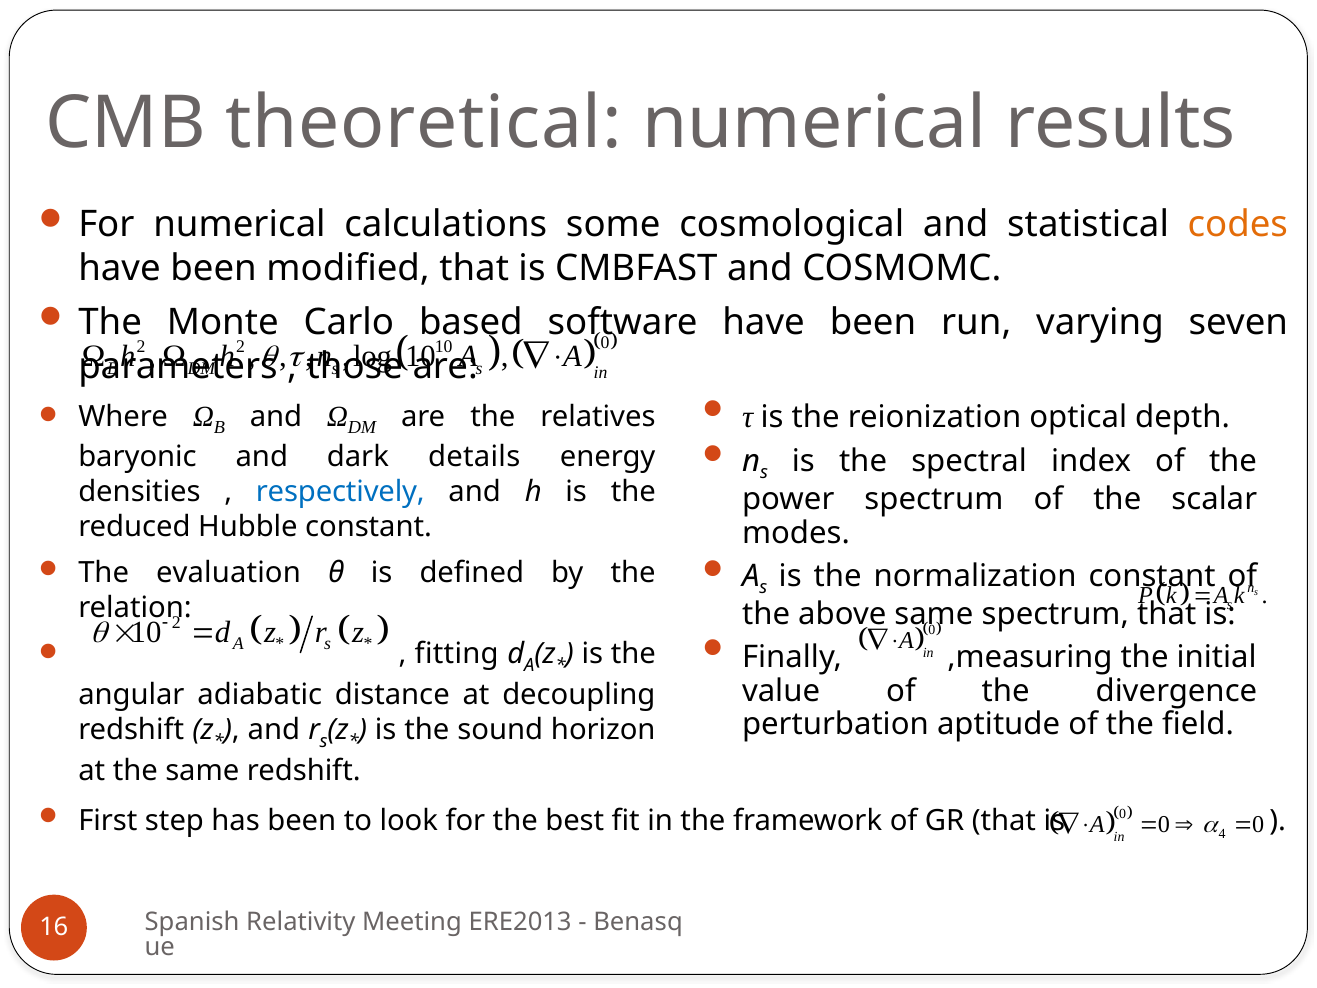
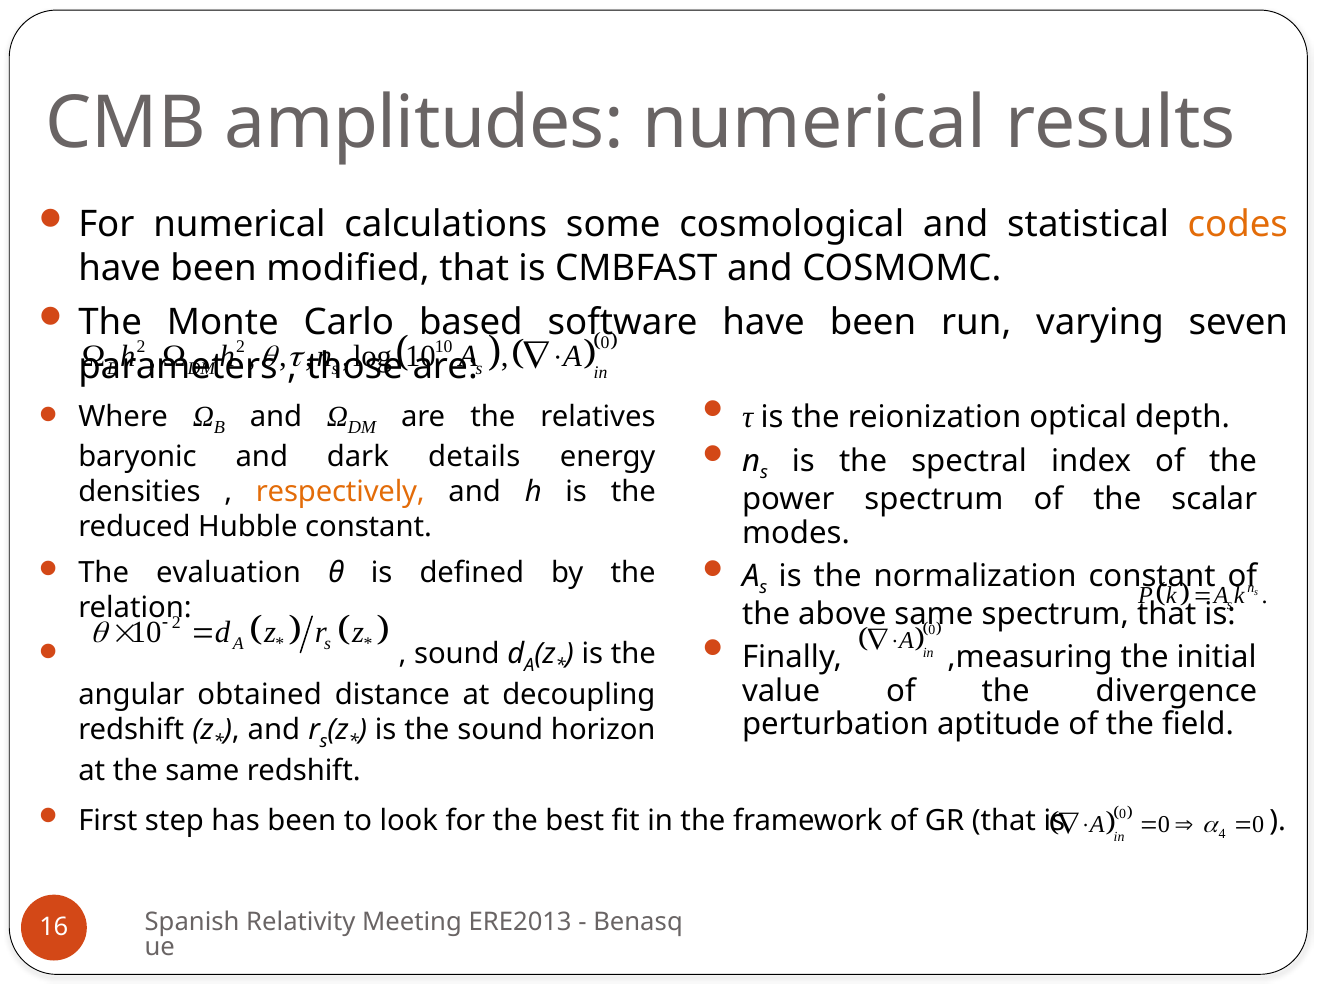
theoretical: theoretical -> amplitudes
respectively colour: blue -> orange
fitting at (457, 654): fitting -> sound
adiabatic: adiabatic -> obtained
